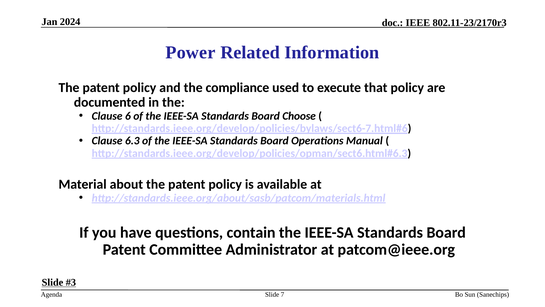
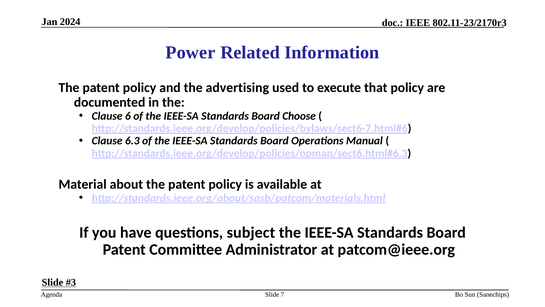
compliance: compliance -> advertising
contain: contain -> subject
